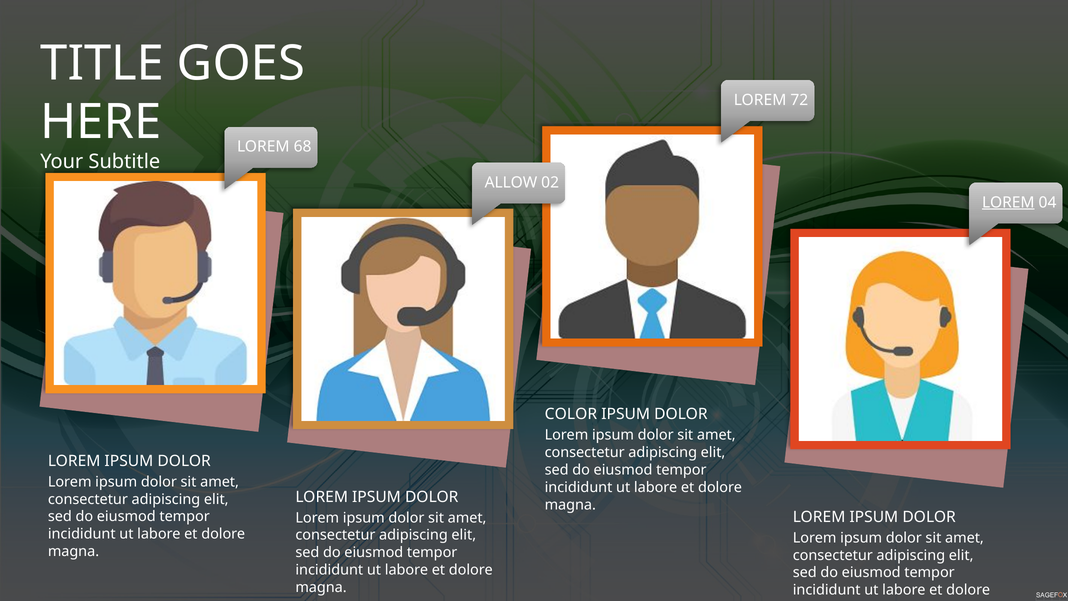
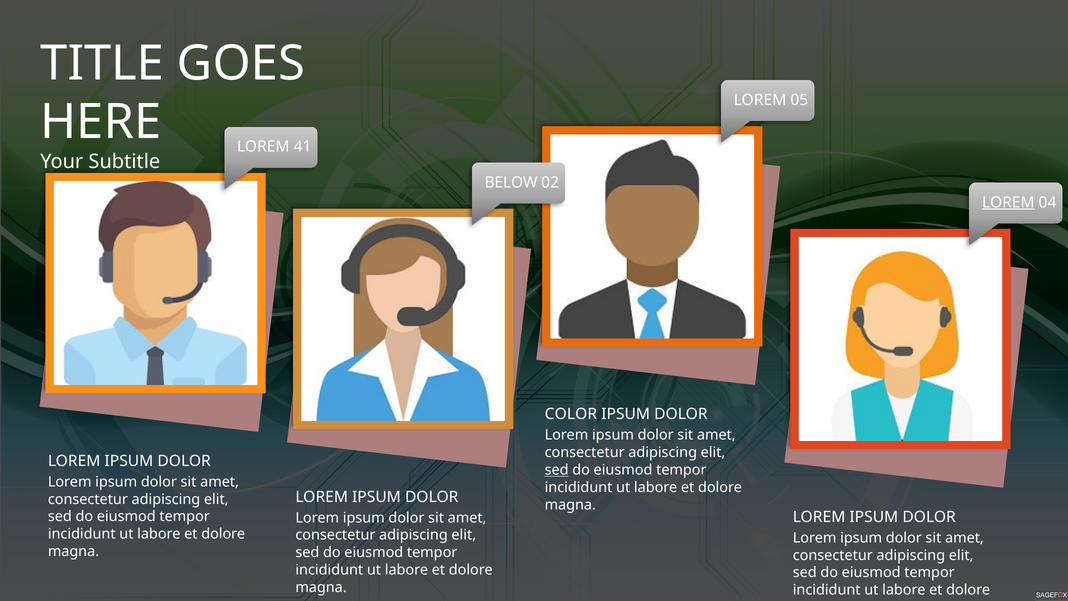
72: 72 -> 05
68: 68 -> 41
ALLOW: ALLOW -> BELOW
sed at (557, 470) underline: none -> present
